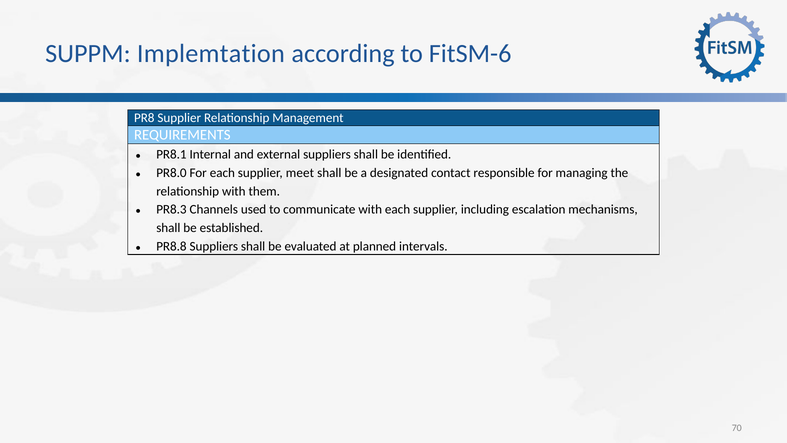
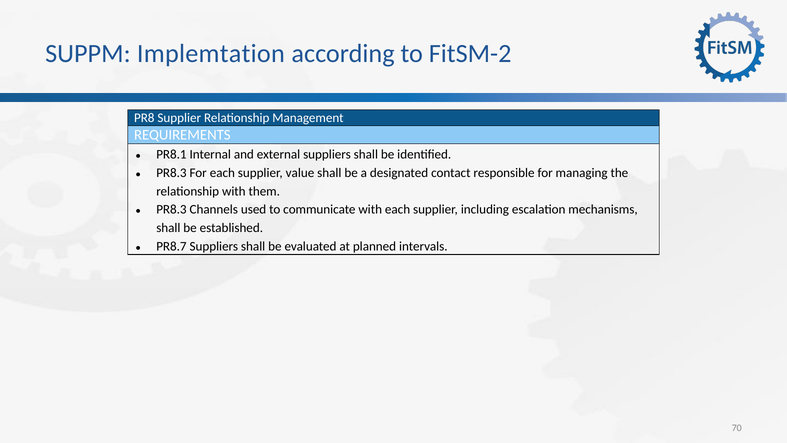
FitSM-6: FitSM-6 -> FitSM-2
PR8.0 at (171, 173): PR8.0 -> PR8.3
meet: meet -> value
PR8.8: PR8.8 -> PR8.7
